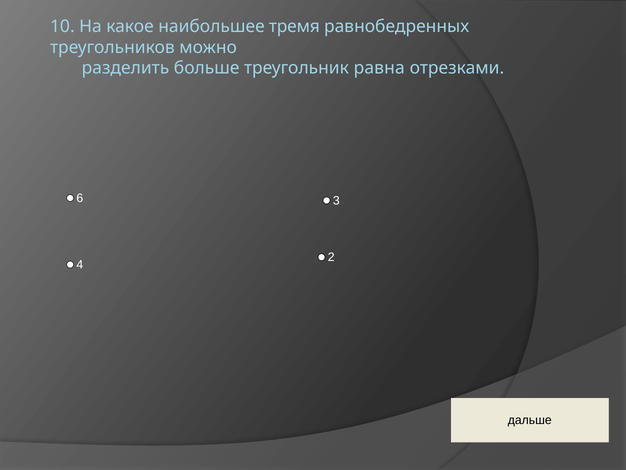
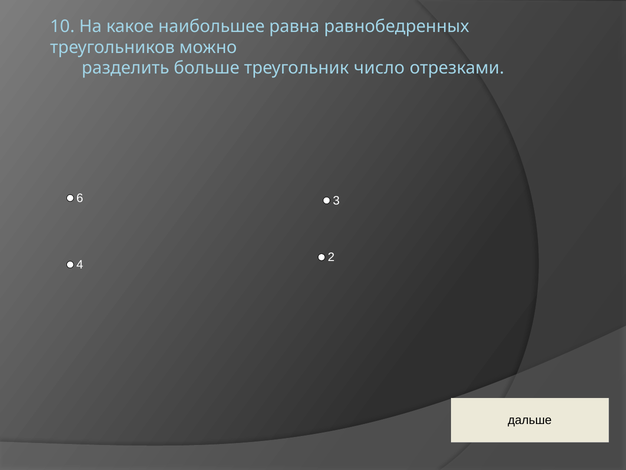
тремя: тремя -> равна
равна: равна -> число
